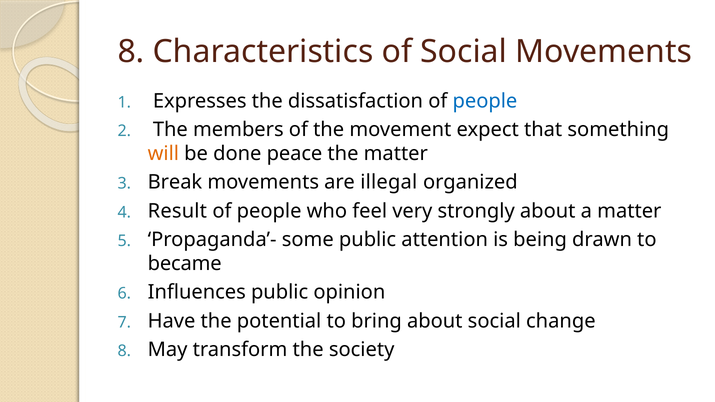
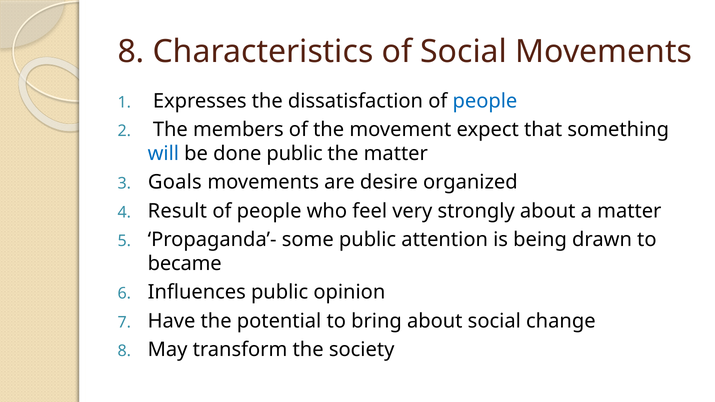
will colour: orange -> blue
done peace: peace -> public
Break: Break -> Goals
illegal: illegal -> desire
